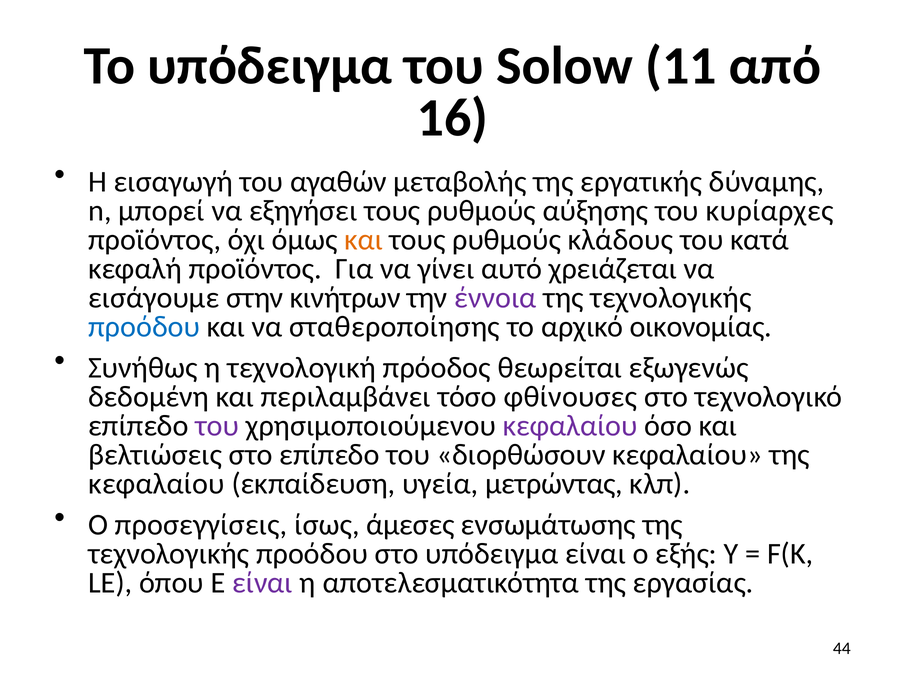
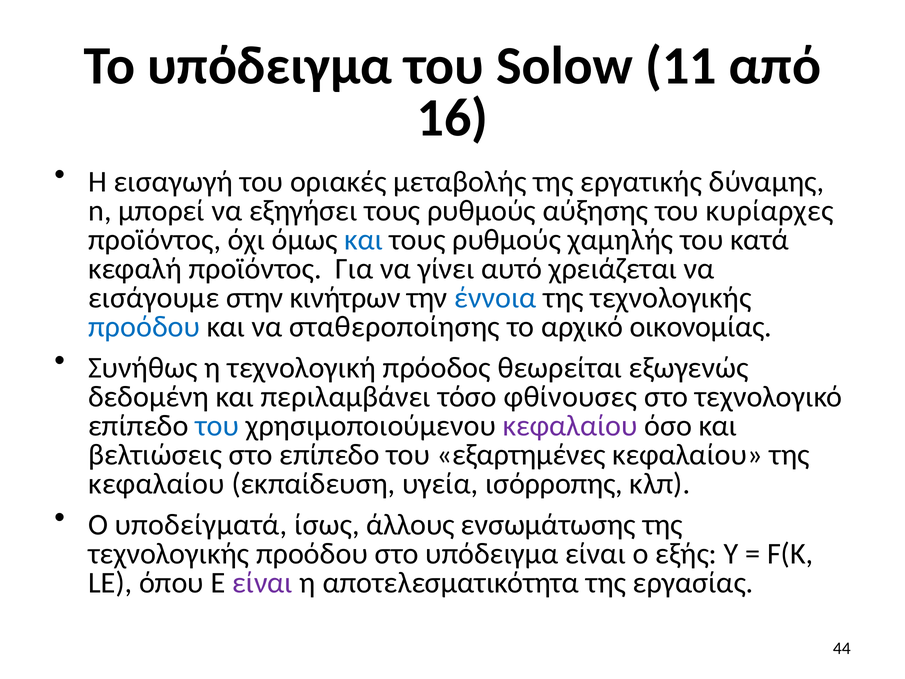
αγαθών: αγαθών -> οριακές
και at (364, 240) colour: orange -> blue
κλάδους: κλάδους -> χαμηλής
έννοια colour: purple -> blue
του at (217, 426) colour: purple -> blue
διορθώσουν: διορθώσουν -> εξαρτημένες
μετρώντας: μετρώντας -> ισόρροπης
προσεγγίσεις: προσεγγίσεις -> υποδείγματά
άμεσες: άμεσες -> άλλους
